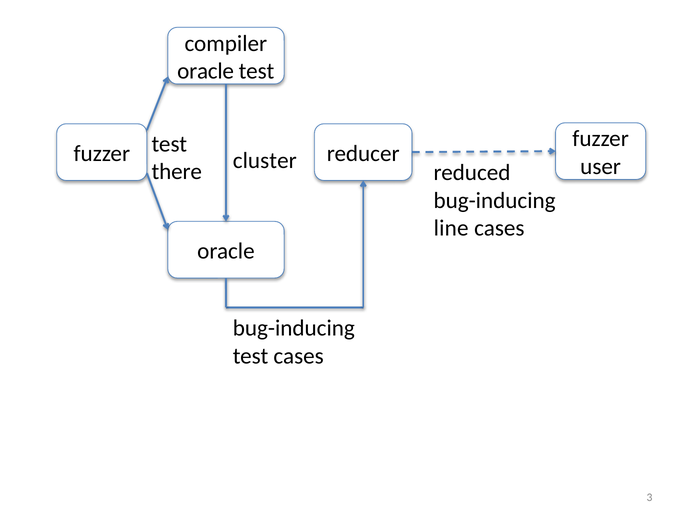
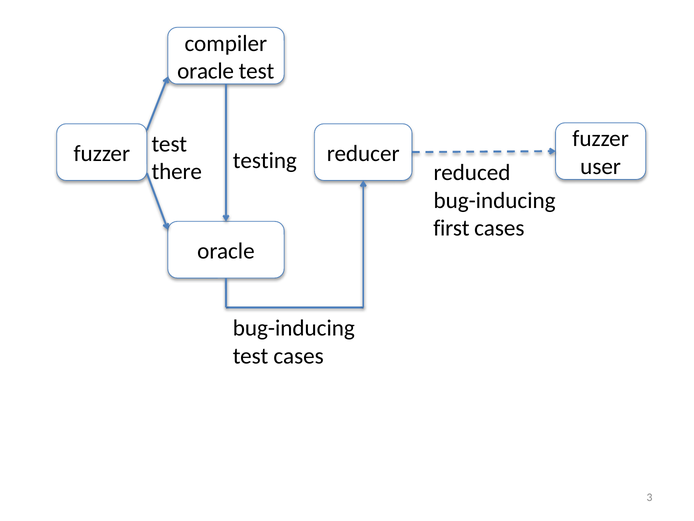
cluster: cluster -> testing
line: line -> first
